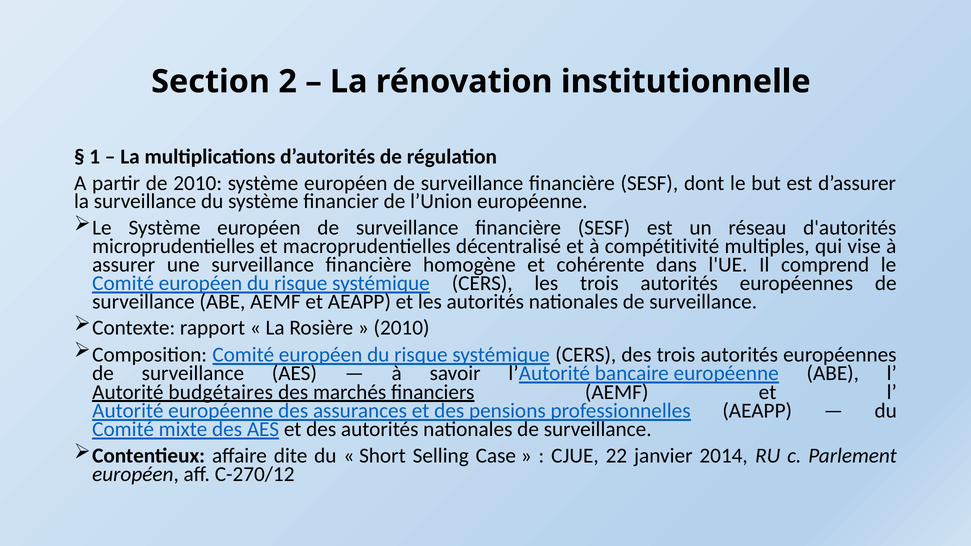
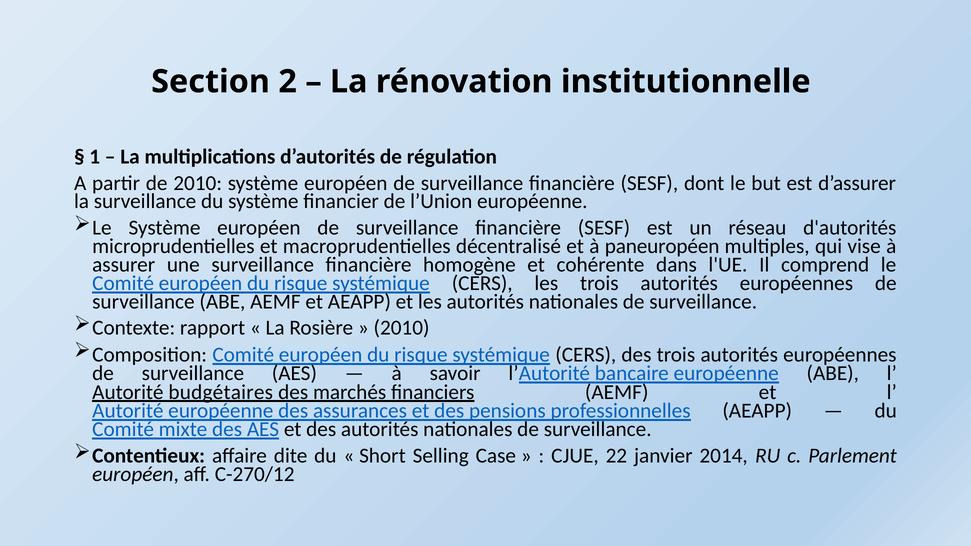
compétitivité: compétitivité -> paneuropéen
